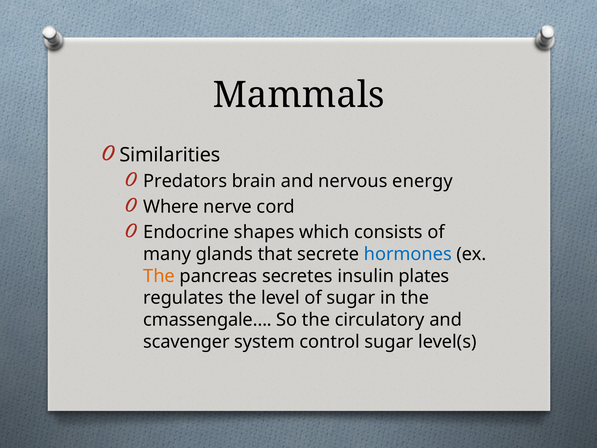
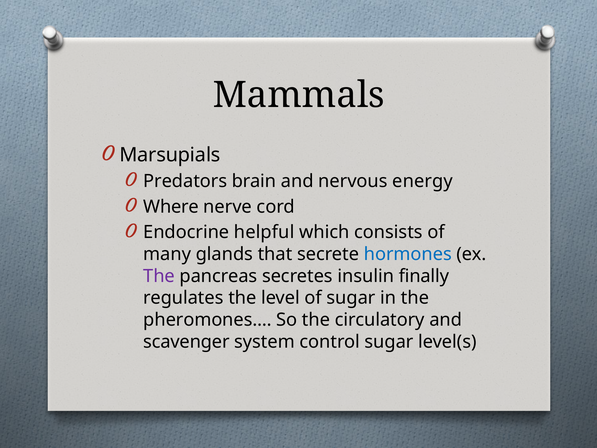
Similarities: Similarities -> Marsupials
shapes: shapes -> helpful
The at (159, 276) colour: orange -> purple
plates: plates -> finally
cmassengale…: cmassengale… -> pheromones…
